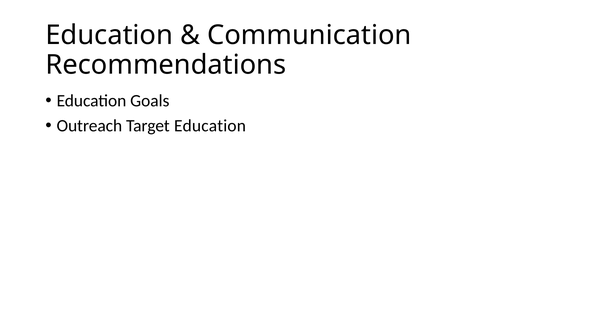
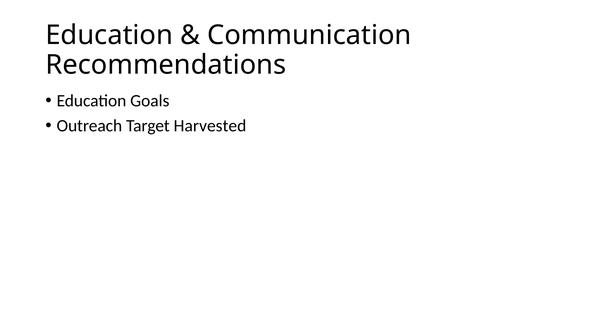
Target Education: Education -> Harvested
